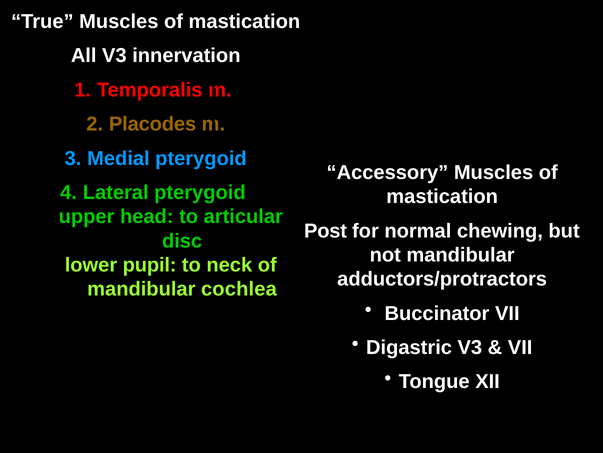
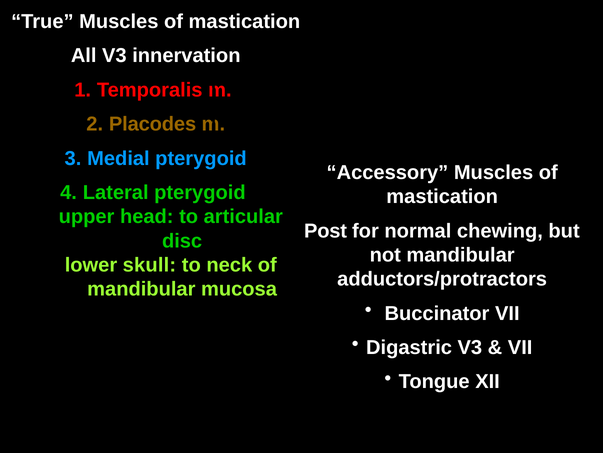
pupil: pupil -> skull
cochlea: cochlea -> mucosa
